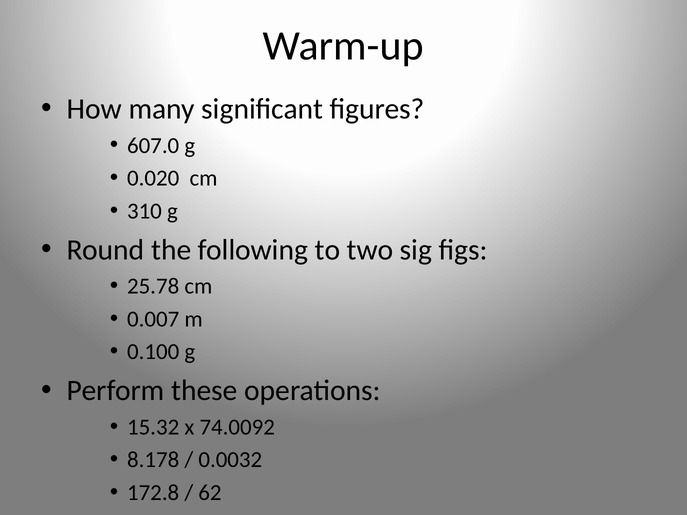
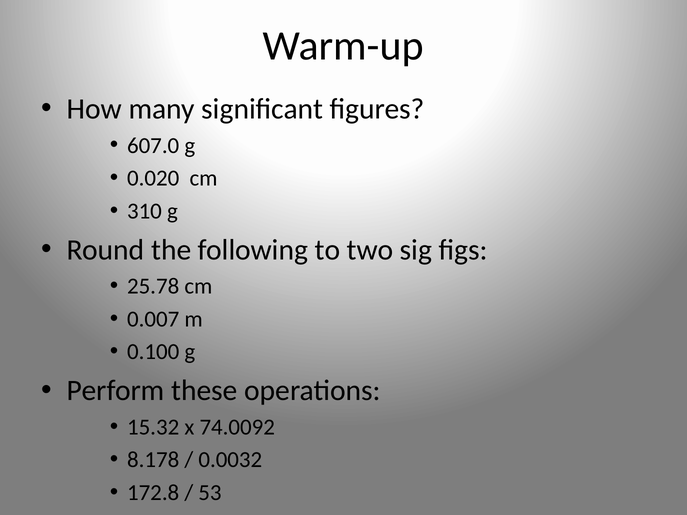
62: 62 -> 53
